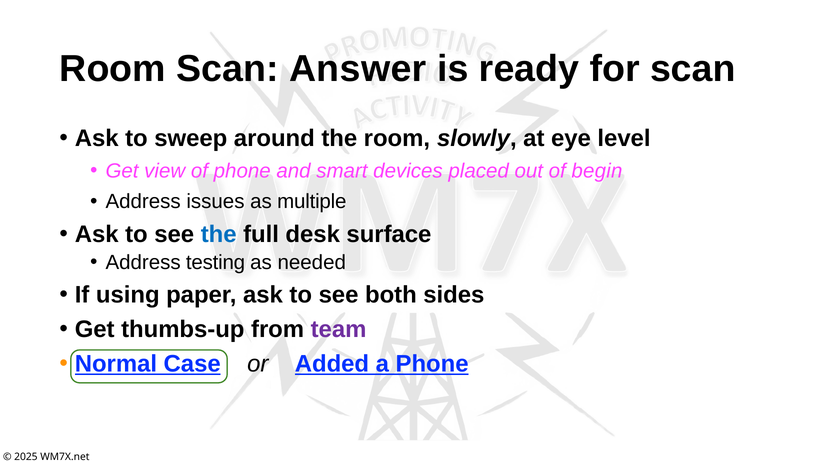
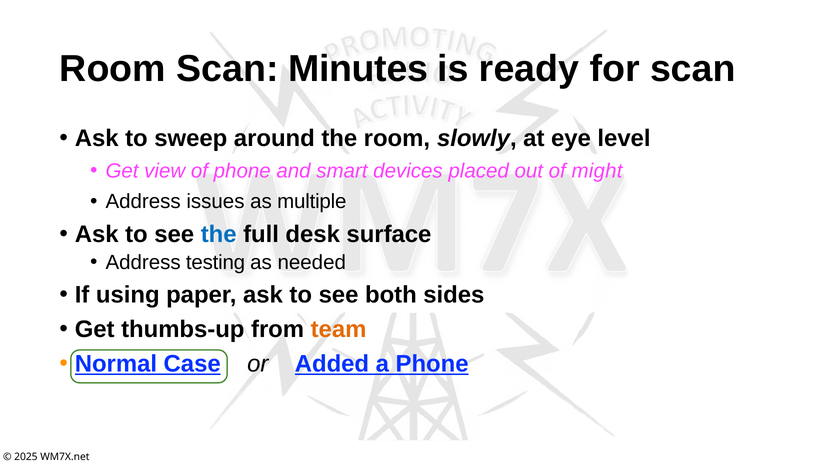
Answer: Answer -> Minutes
begin: begin -> might
team colour: purple -> orange
